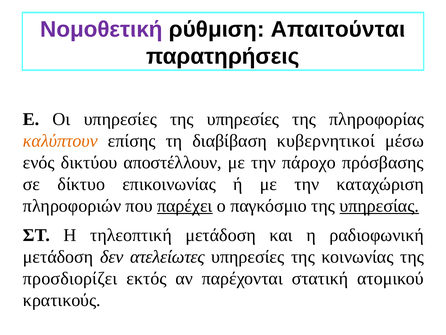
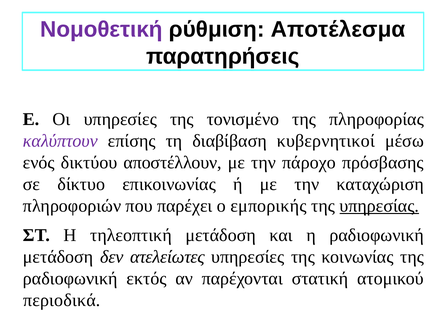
Απαιτούνται: Απαιτούνται -> Αποτέλεσμα
της υπηρεσίες: υπηρεσίες -> τονισμένο
καλύπτουν colour: orange -> purple
παρέχει underline: present -> none
παγκόσμιο: παγκόσμιο -> εμπορικής
προσδιορίζει at (70, 278): προσδιορίζει -> ραδιοφωνική
κρατικούς: κρατικούς -> περιοδικά
